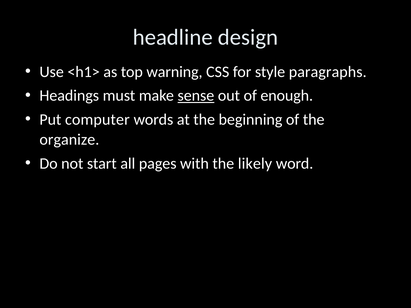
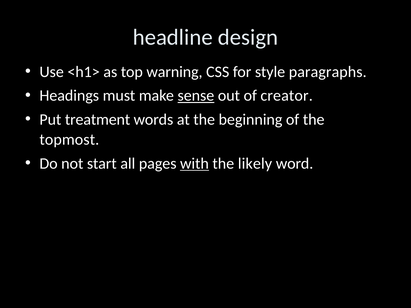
enough: enough -> creator
computer: computer -> treatment
organize: organize -> topmost
with underline: none -> present
